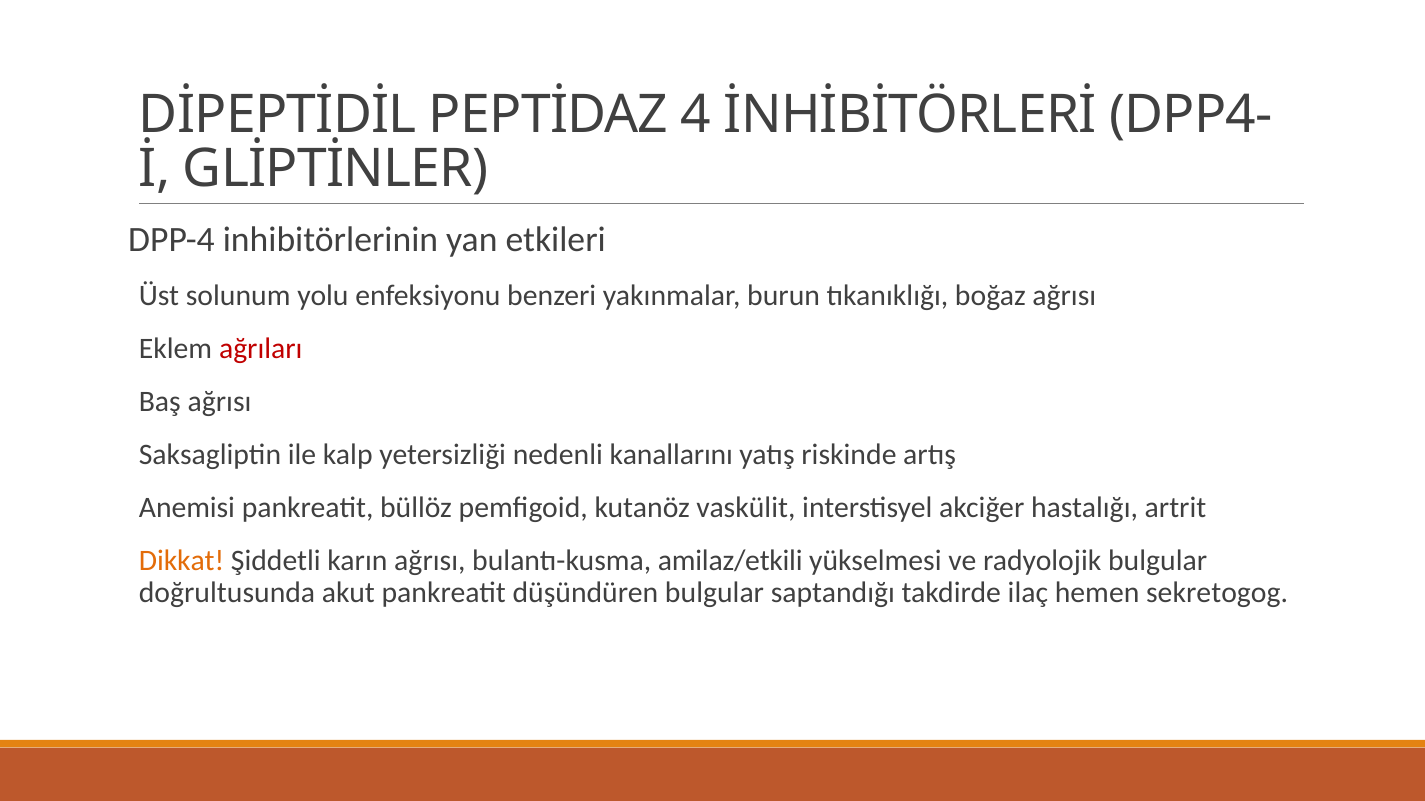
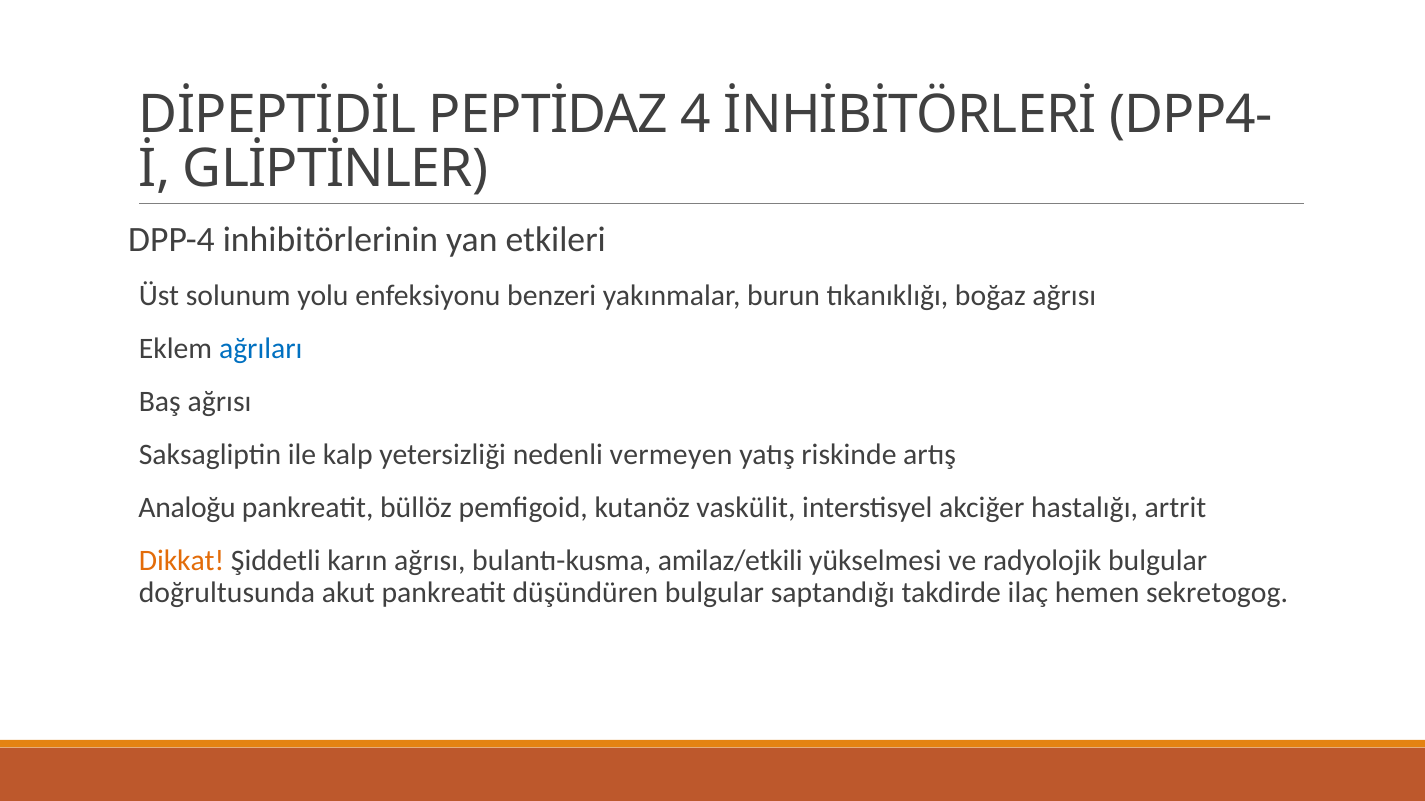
ağrıları colour: red -> blue
kanallarını: kanallarını -> vermeyen
Anemisi: Anemisi -> Analoğu
